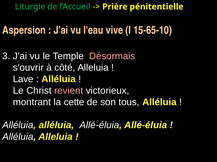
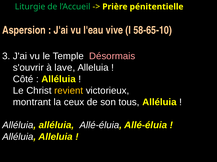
15-65-10: 15-65-10 -> 58-65-10
côté: côté -> lave
Lave: Lave -> Côté
revient colour: pink -> yellow
cette: cette -> ceux
